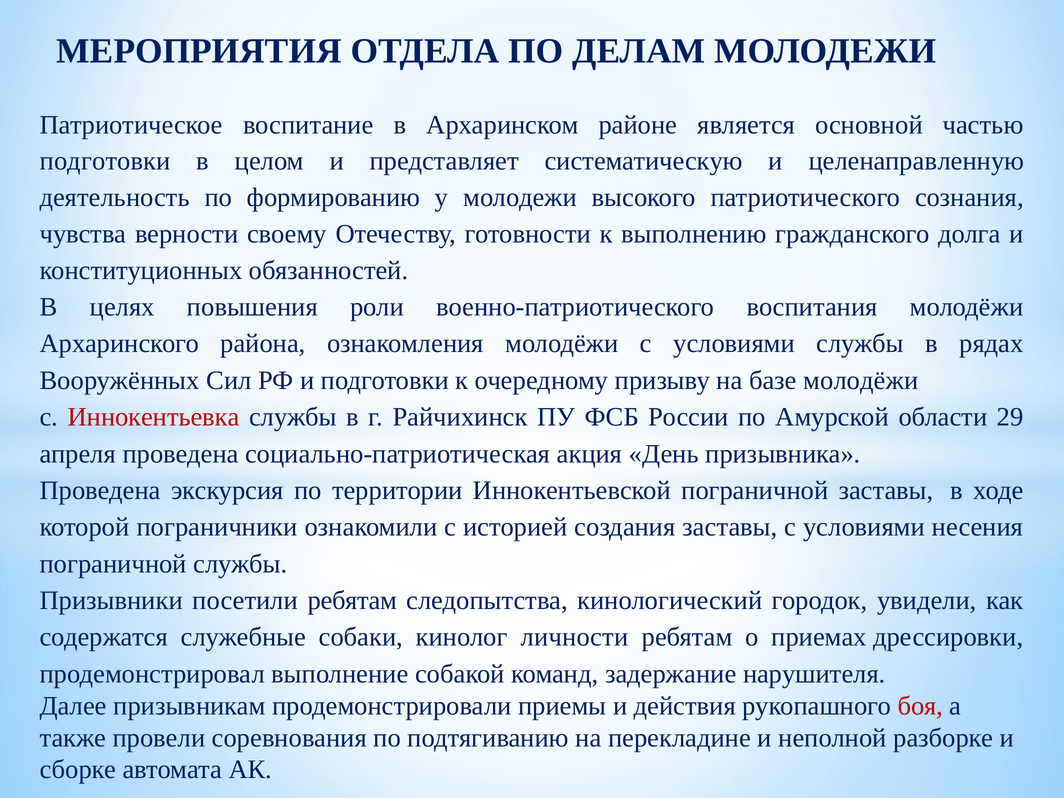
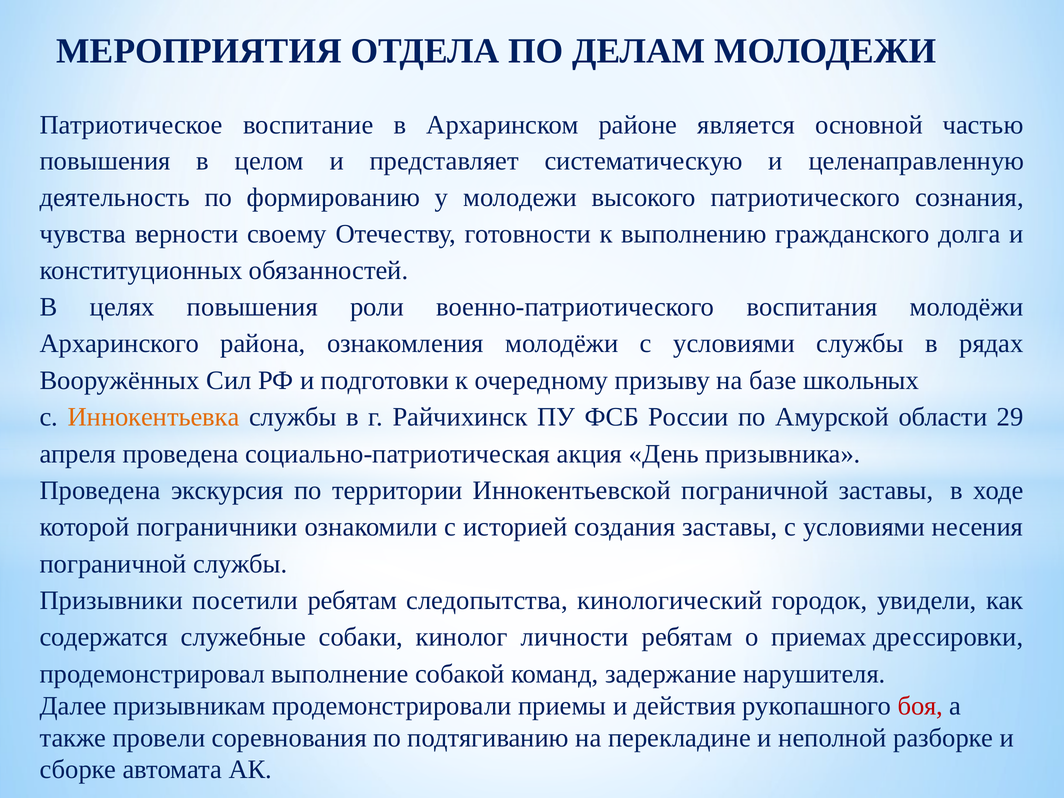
подготовки at (105, 161): подготовки -> повышения
базе молодёжи: молодёжи -> школьных
Иннокентьевка colour: red -> orange
